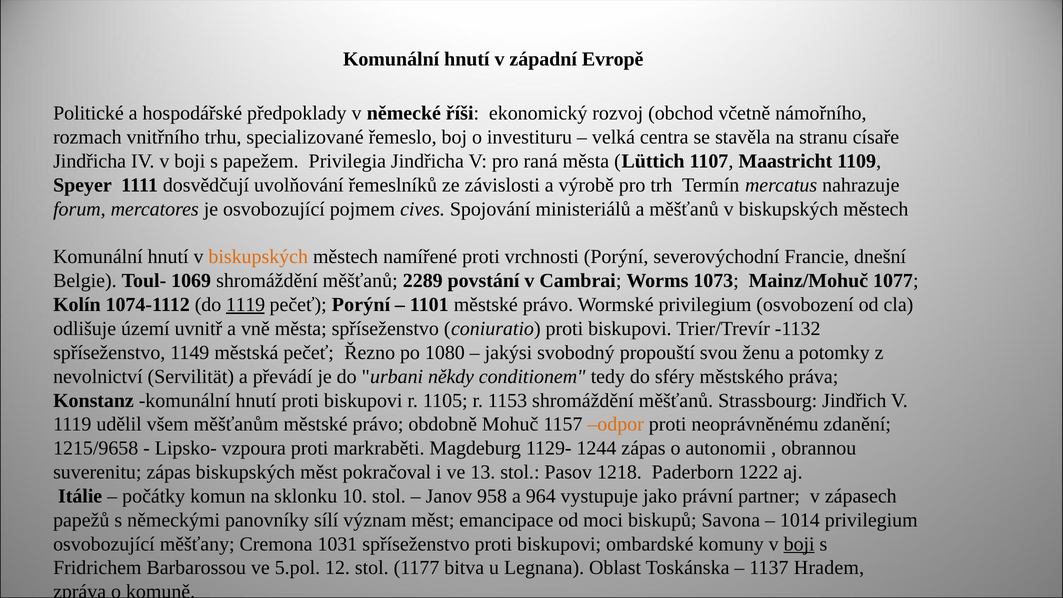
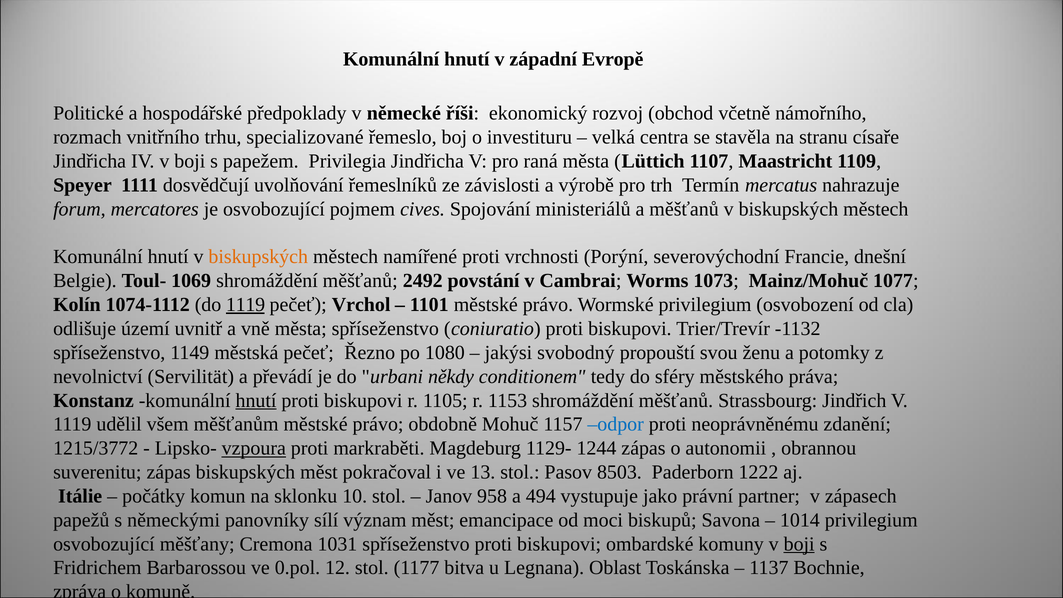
2289: 2289 -> 2492
pečeť Porýní: Porýní -> Vrchol
hnutí at (256, 400) underline: none -> present
odpor colour: orange -> blue
1215/9658: 1215/9658 -> 1215/3772
vzpoura underline: none -> present
1218: 1218 -> 8503
964: 964 -> 494
5.pol: 5.pol -> 0.pol
Hradem: Hradem -> Bochnie
